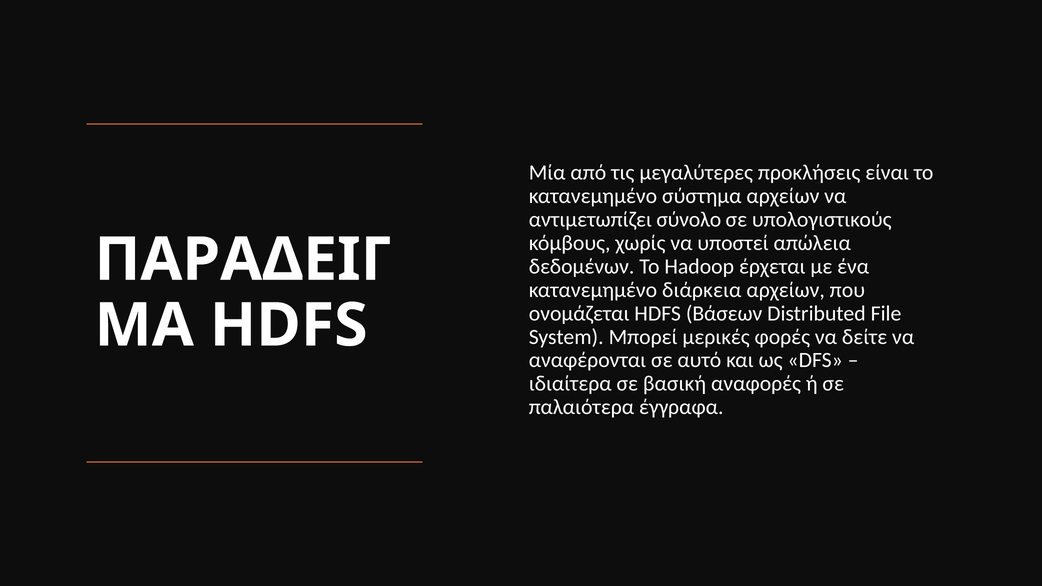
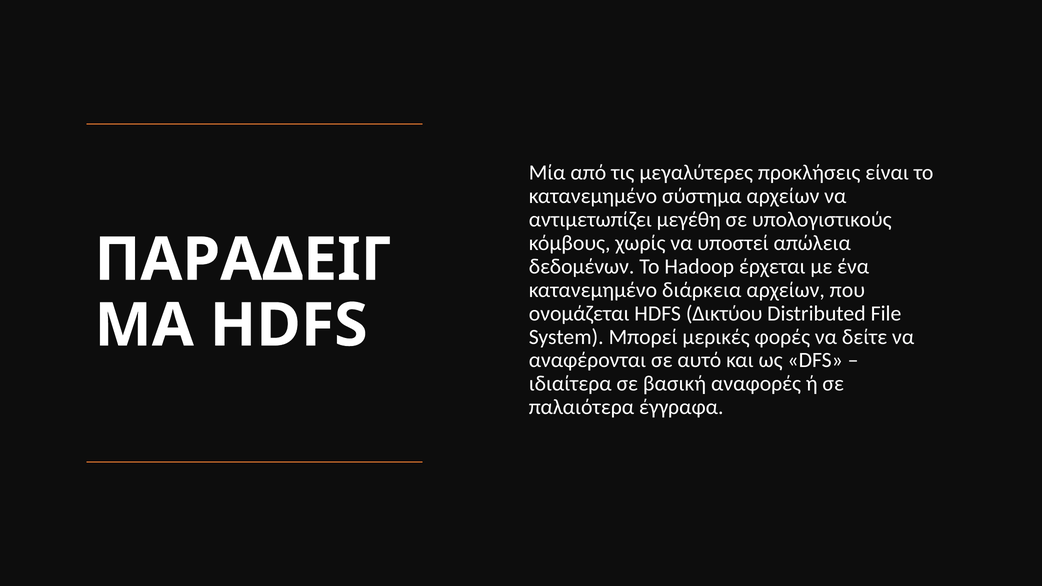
σύνολο: σύνολο -> μεγέθη
Βάσεων: Βάσεων -> Δικτύου
